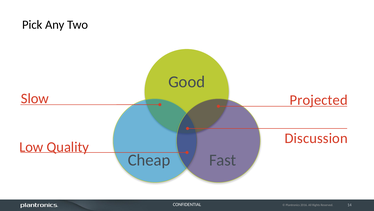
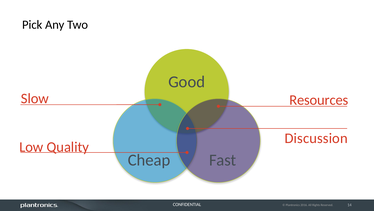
Projected: Projected -> Resources
